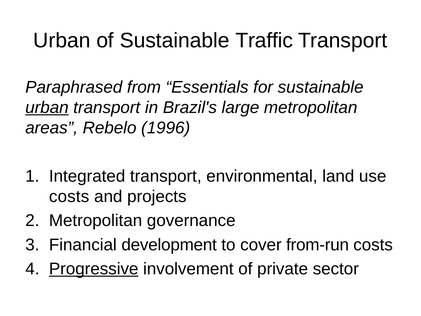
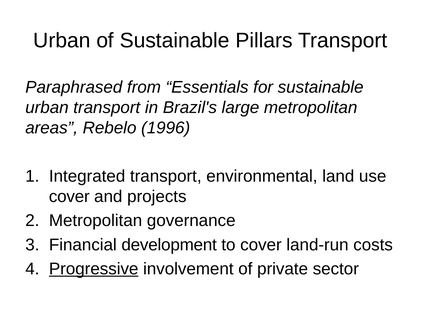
Traffic: Traffic -> Pillars
urban at (47, 107) underline: present -> none
costs at (69, 196): costs -> cover
from-run: from-run -> land-run
